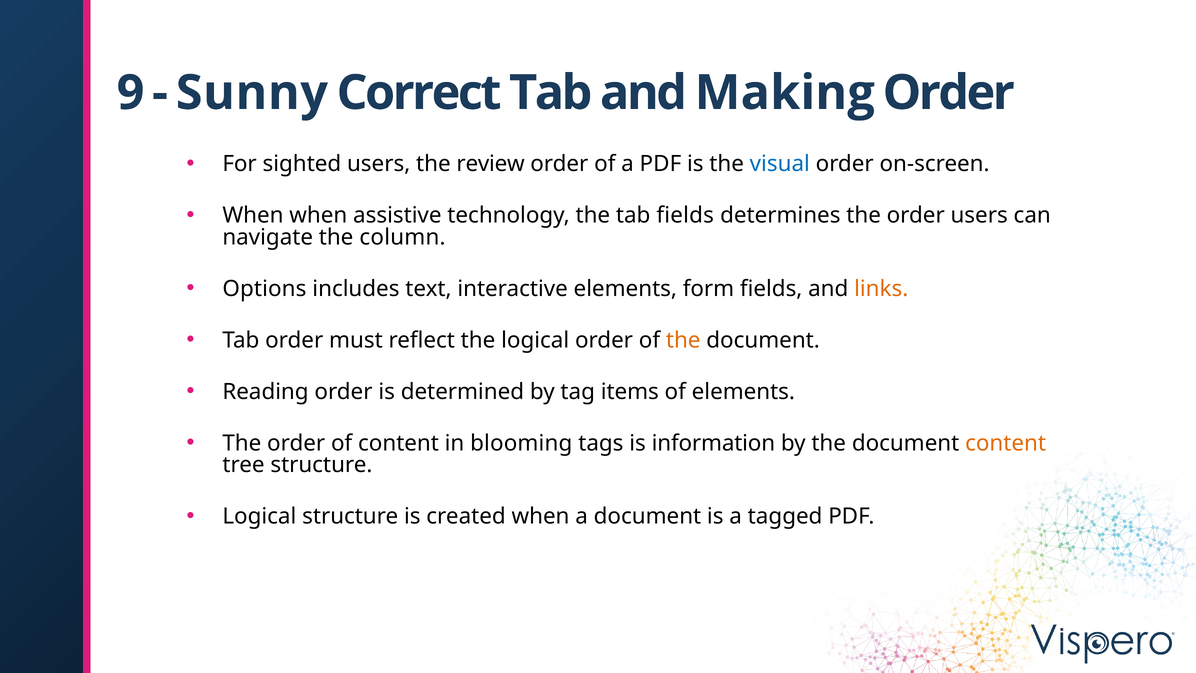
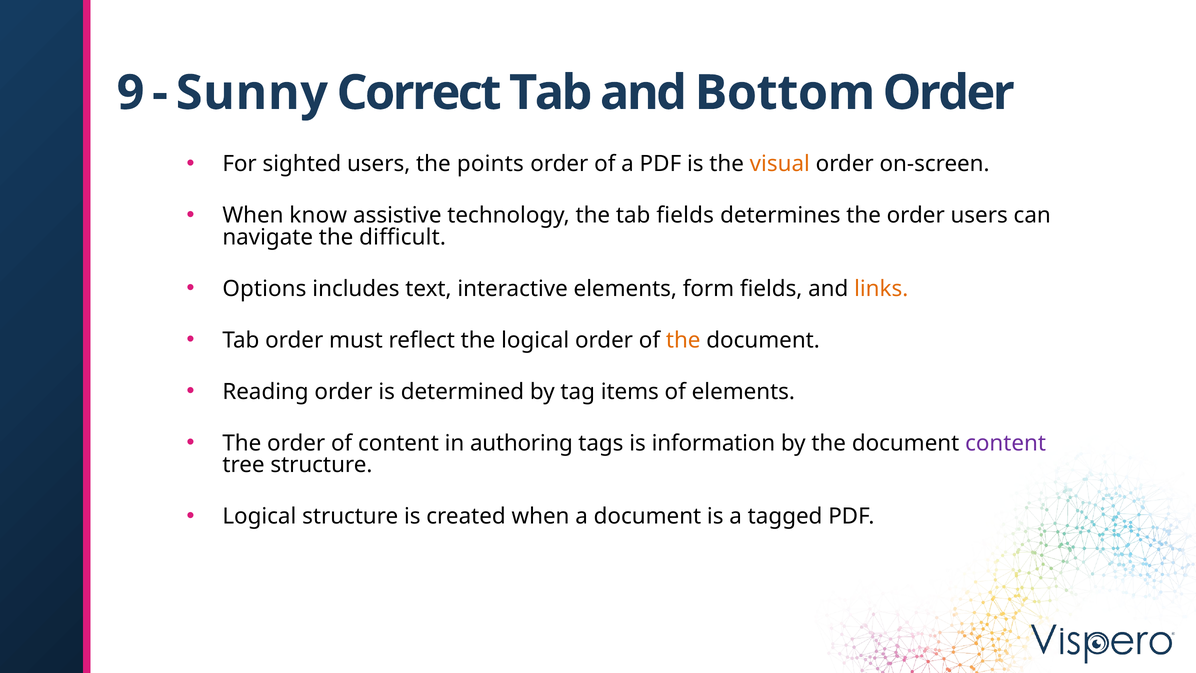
Making: Making -> Bottom
review: review -> points
visual colour: blue -> orange
When when: when -> know
column: column -> difficult
blooming: blooming -> authoring
content at (1006, 443) colour: orange -> purple
